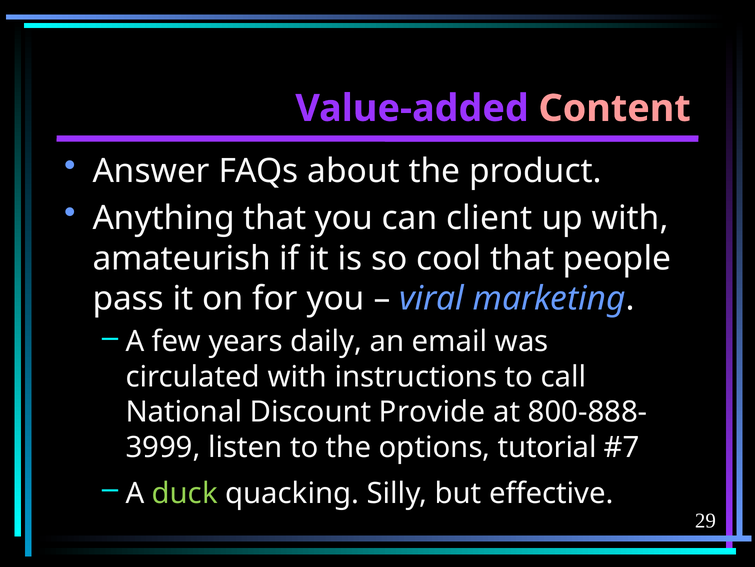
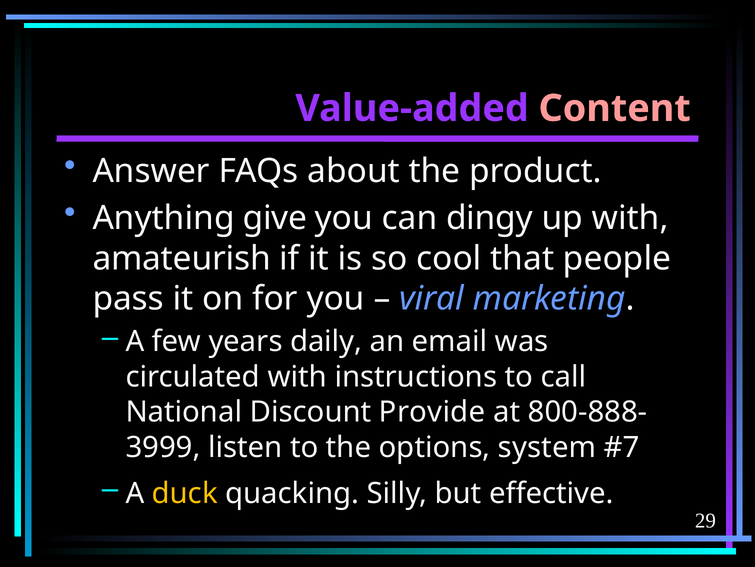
Anything that: that -> give
client: client -> dingy
tutorial: tutorial -> system
duck colour: light green -> yellow
